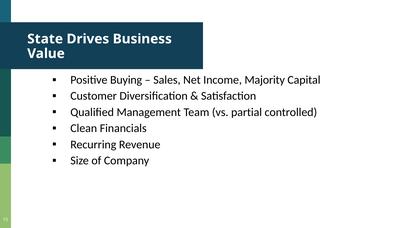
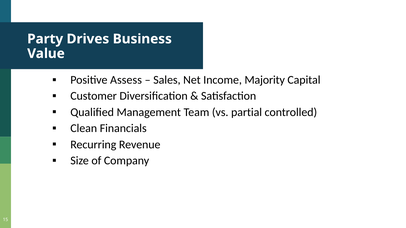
State: State -> Party
Buying: Buying -> Assess
